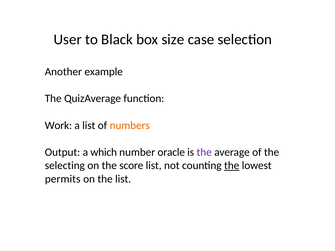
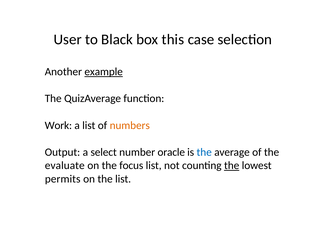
size: size -> this
example underline: none -> present
which: which -> select
the at (204, 152) colour: purple -> blue
selecting: selecting -> evaluate
score: score -> focus
